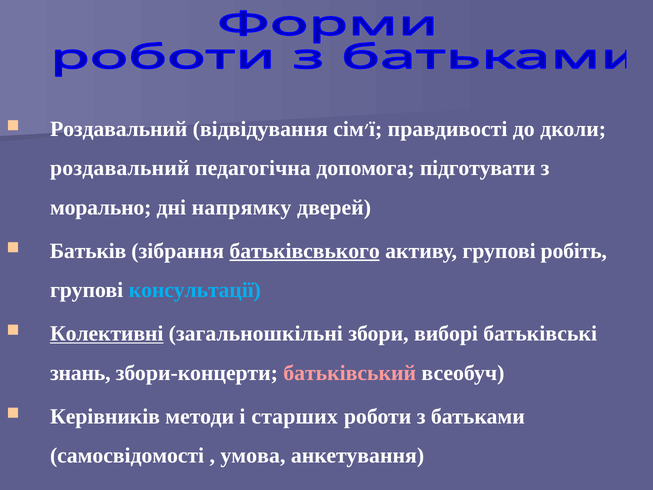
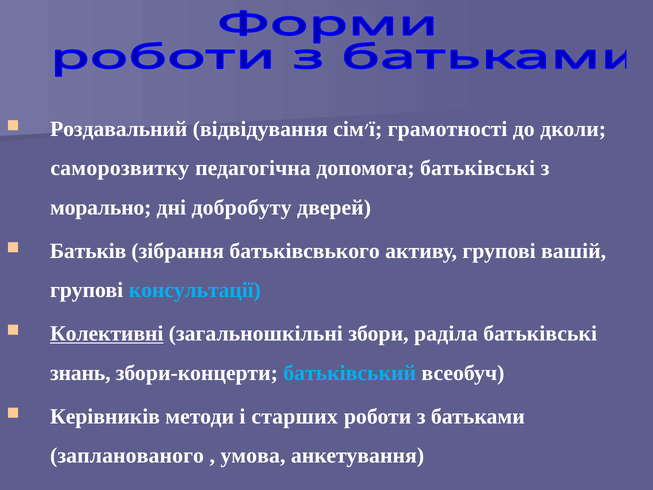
правдивості: правдивості -> грамотності
роздавальний at (120, 168): роздавальний -> саморозвитку
допомога підготувати: підготувати -> батьківські
напрямку: напрямку -> добробуту
батьківсвького underline: present -> none
робіть: робіть -> вашій
виборі: виборі -> раділа
батьківський colour: pink -> light blue
самосвідомості: самосвідомості -> запланованого
